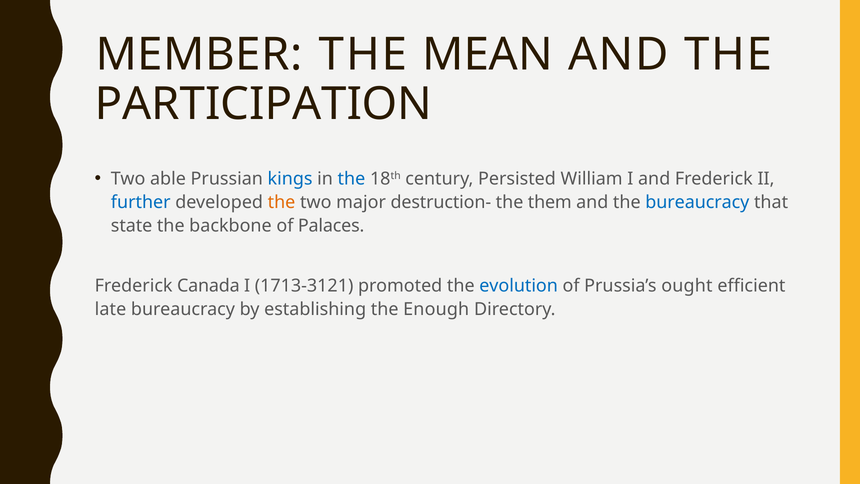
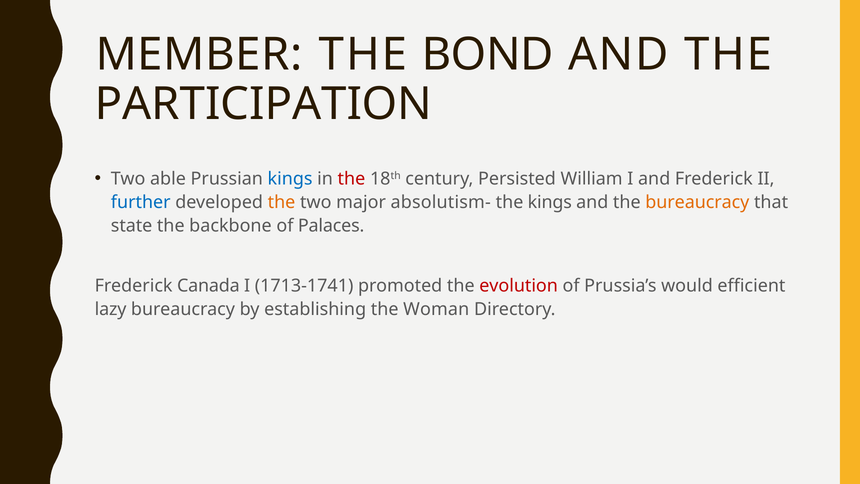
MEAN: MEAN -> BOND
the at (351, 179) colour: blue -> red
destruction-: destruction- -> absolutism-
the them: them -> kings
bureaucracy at (697, 202) colour: blue -> orange
1713-3121: 1713-3121 -> 1713-1741
evolution colour: blue -> red
ought: ought -> would
late: late -> lazy
Enough: Enough -> Woman
